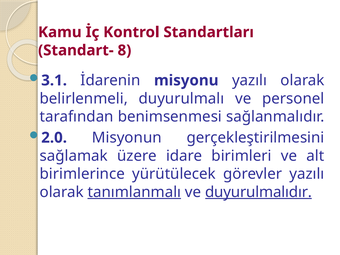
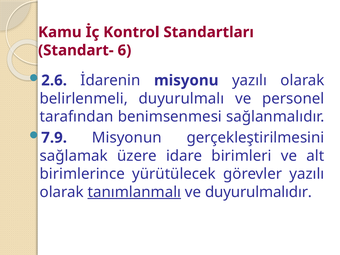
8: 8 -> 6
3.1: 3.1 -> 2.6
2.0: 2.0 -> 7.9
duyurulmalıdır underline: present -> none
